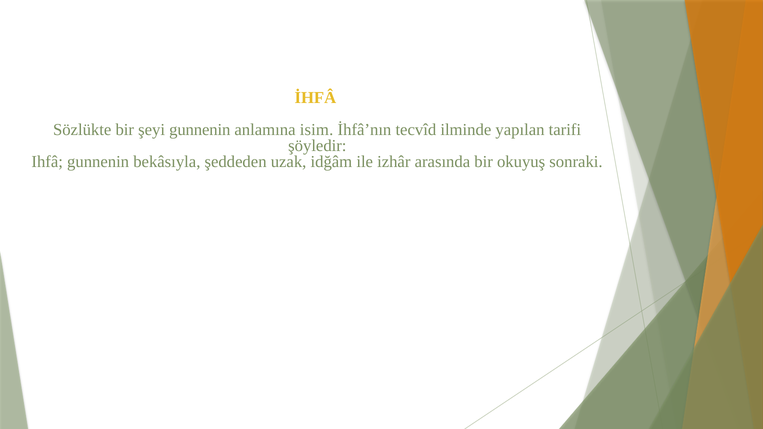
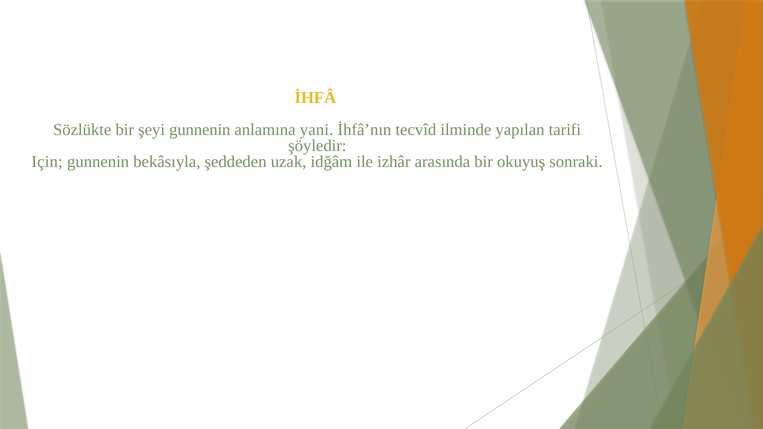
isim: isim -> yani
Ihfâ: Ihfâ -> Için
